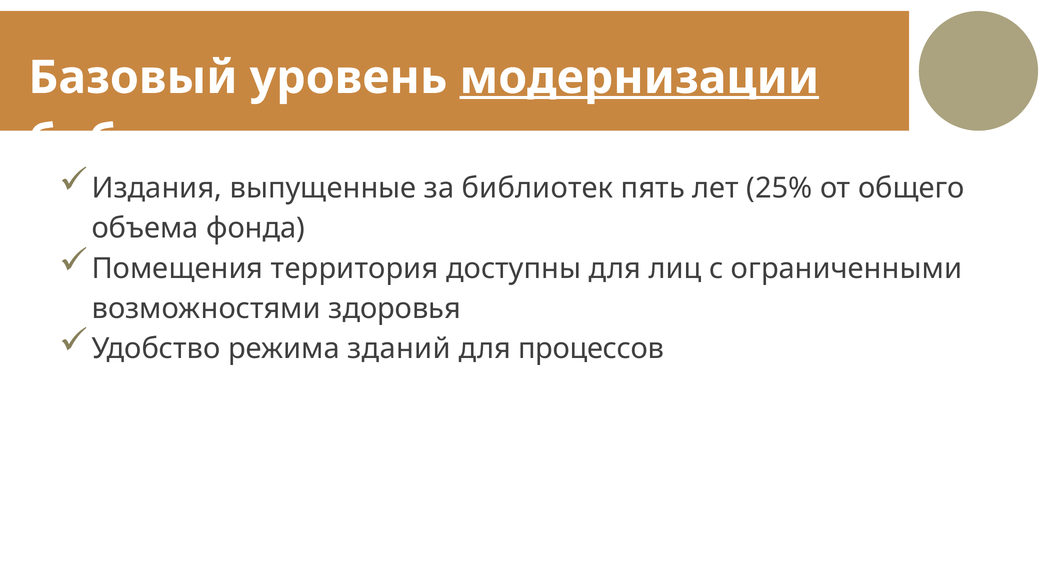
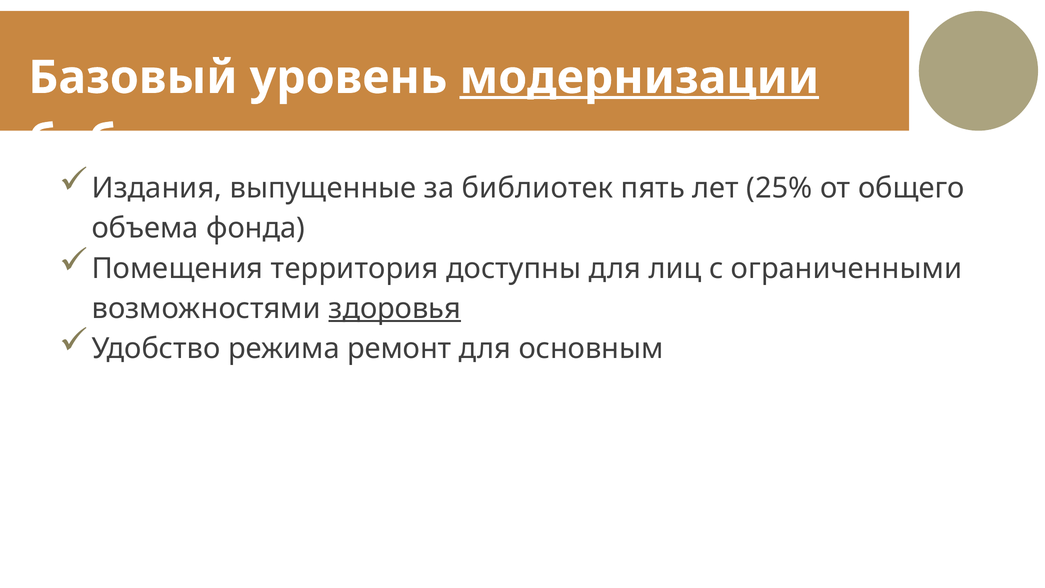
здоровья underline: none -> present
зданий: зданий -> ремонт
процессов: процессов -> основным
